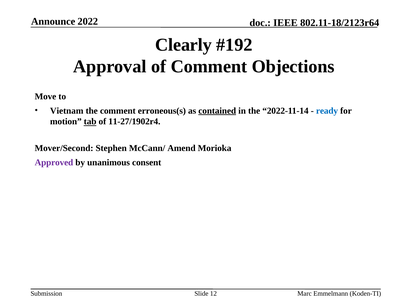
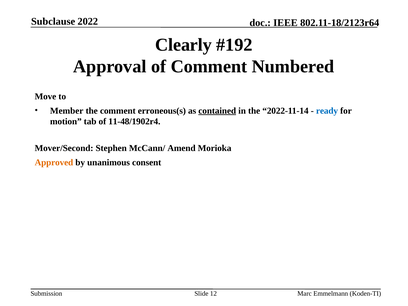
Announce: Announce -> Subclause
Objections: Objections -> Numbered
Vietnam: Vietnam -> Member
tab underline: present -> none
11-27/1902r4: 11-27/1902r4 -> 11-48/1902r4
Approved colour: purple -> orange
